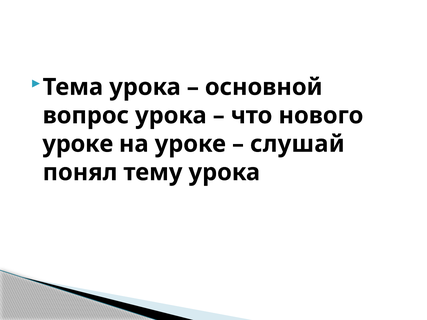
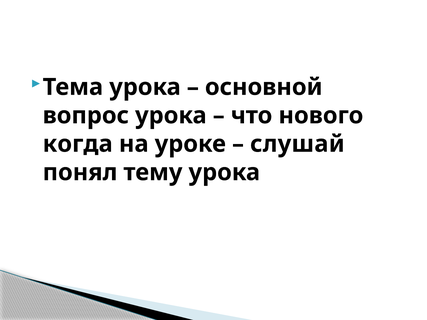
уроке at (78, 144): уроке -> когда
